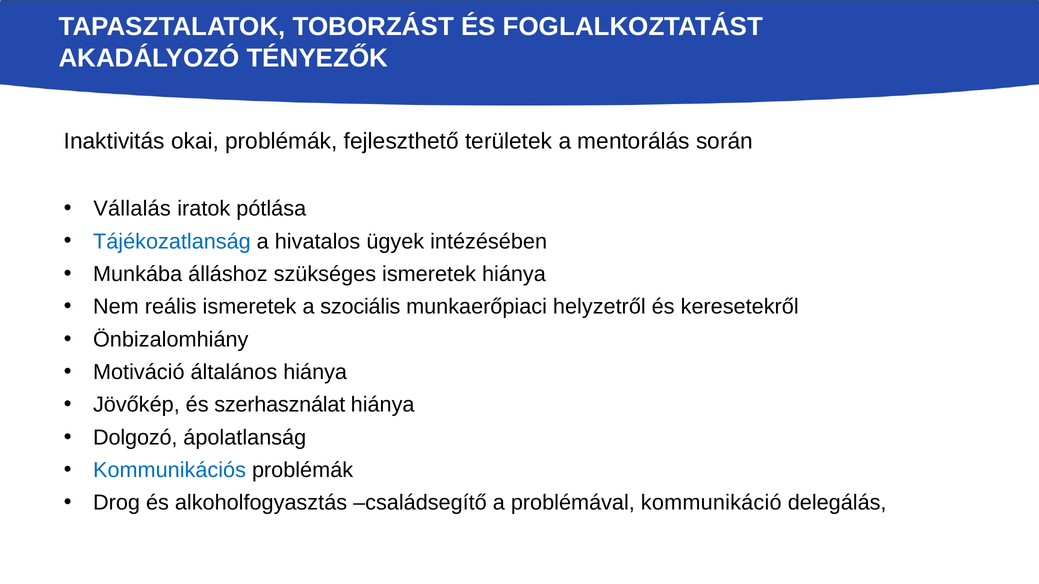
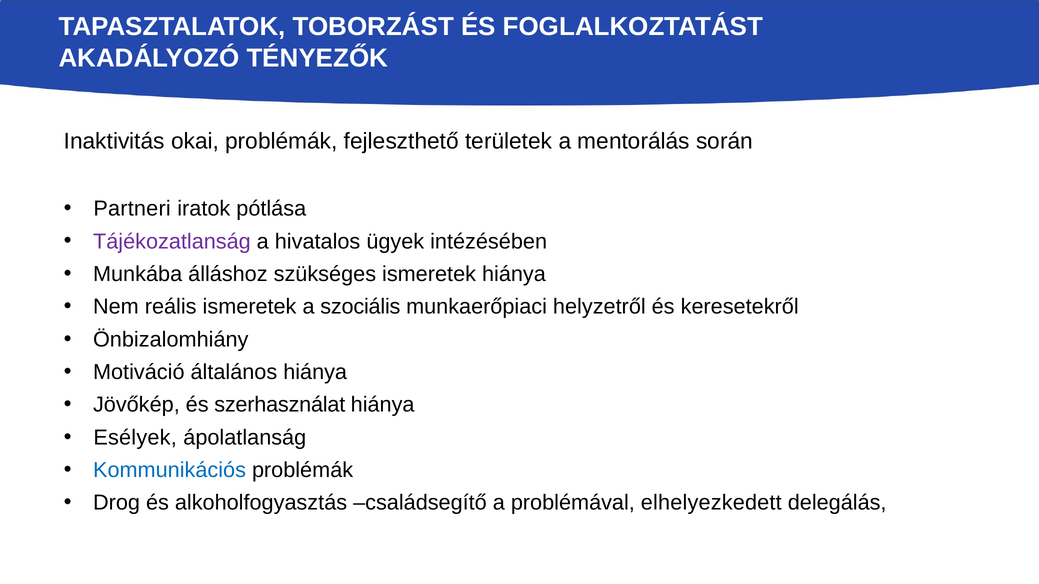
Vállalás: Vállalás -> Partneri
Tájékozatlanság colour: blue -> purple
Dolgozó: Dolgozó -> Esélyek
kommunikáció: kommunikáció -> elhelyezkedett
